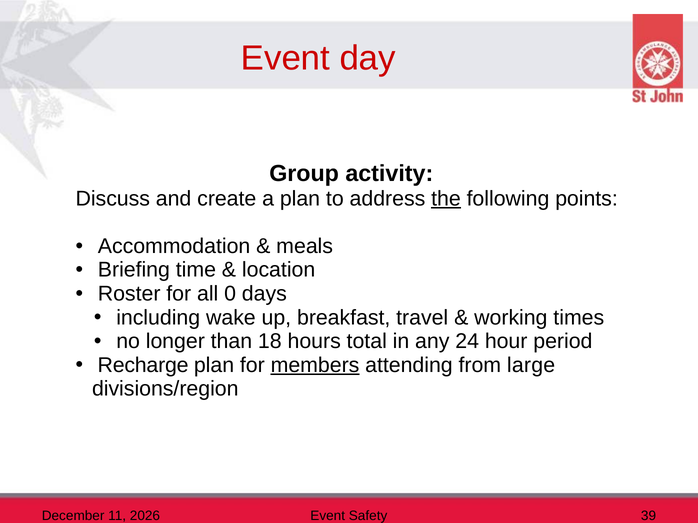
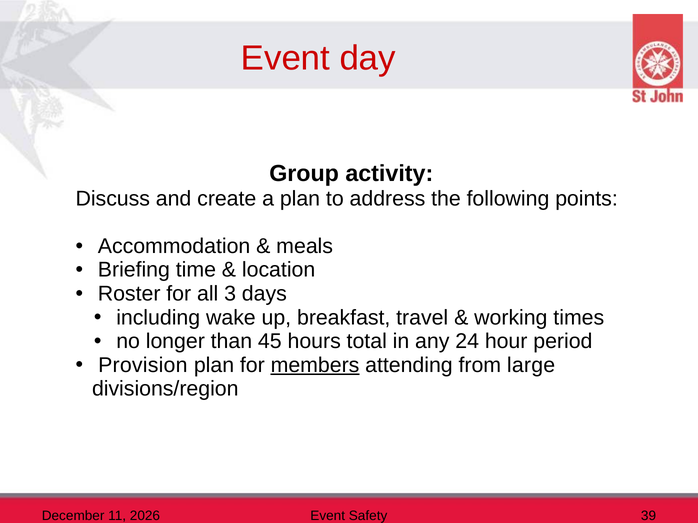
the underline: present -> none
0: 0 -> 3
18: 18 -> 45
Recharge: Recharge -> Provision
